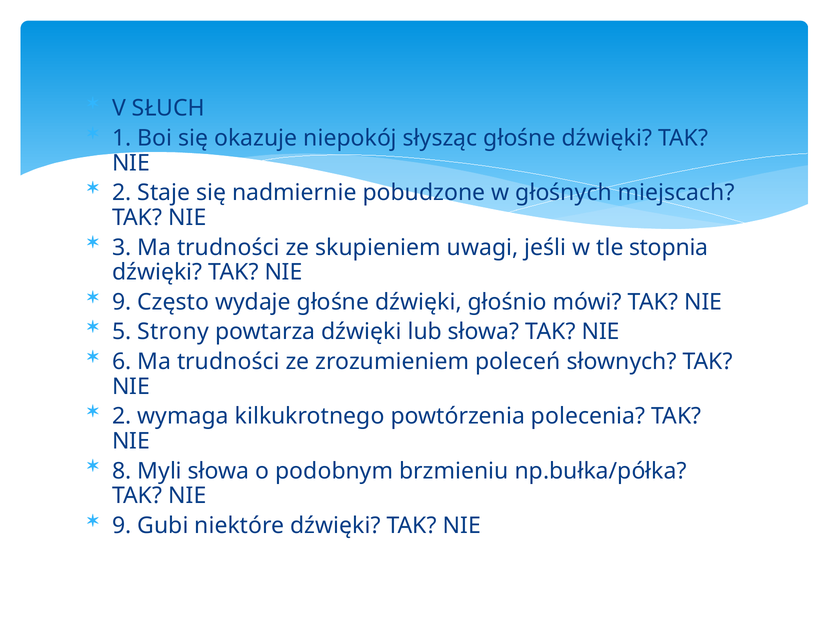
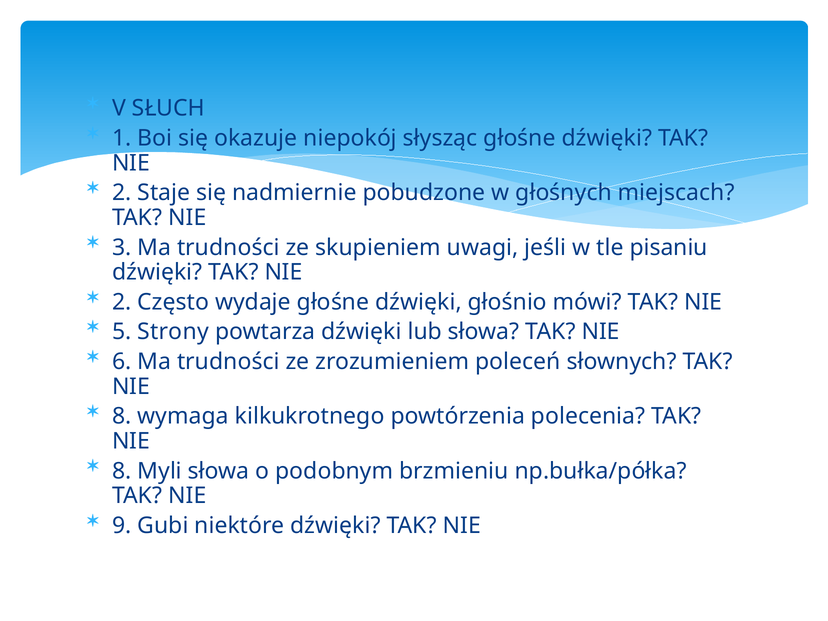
stopnia: stopnia -> pisaniu
9 at (122, 302): 9 -> 2
2 at (122, 416): 2 -> 8
